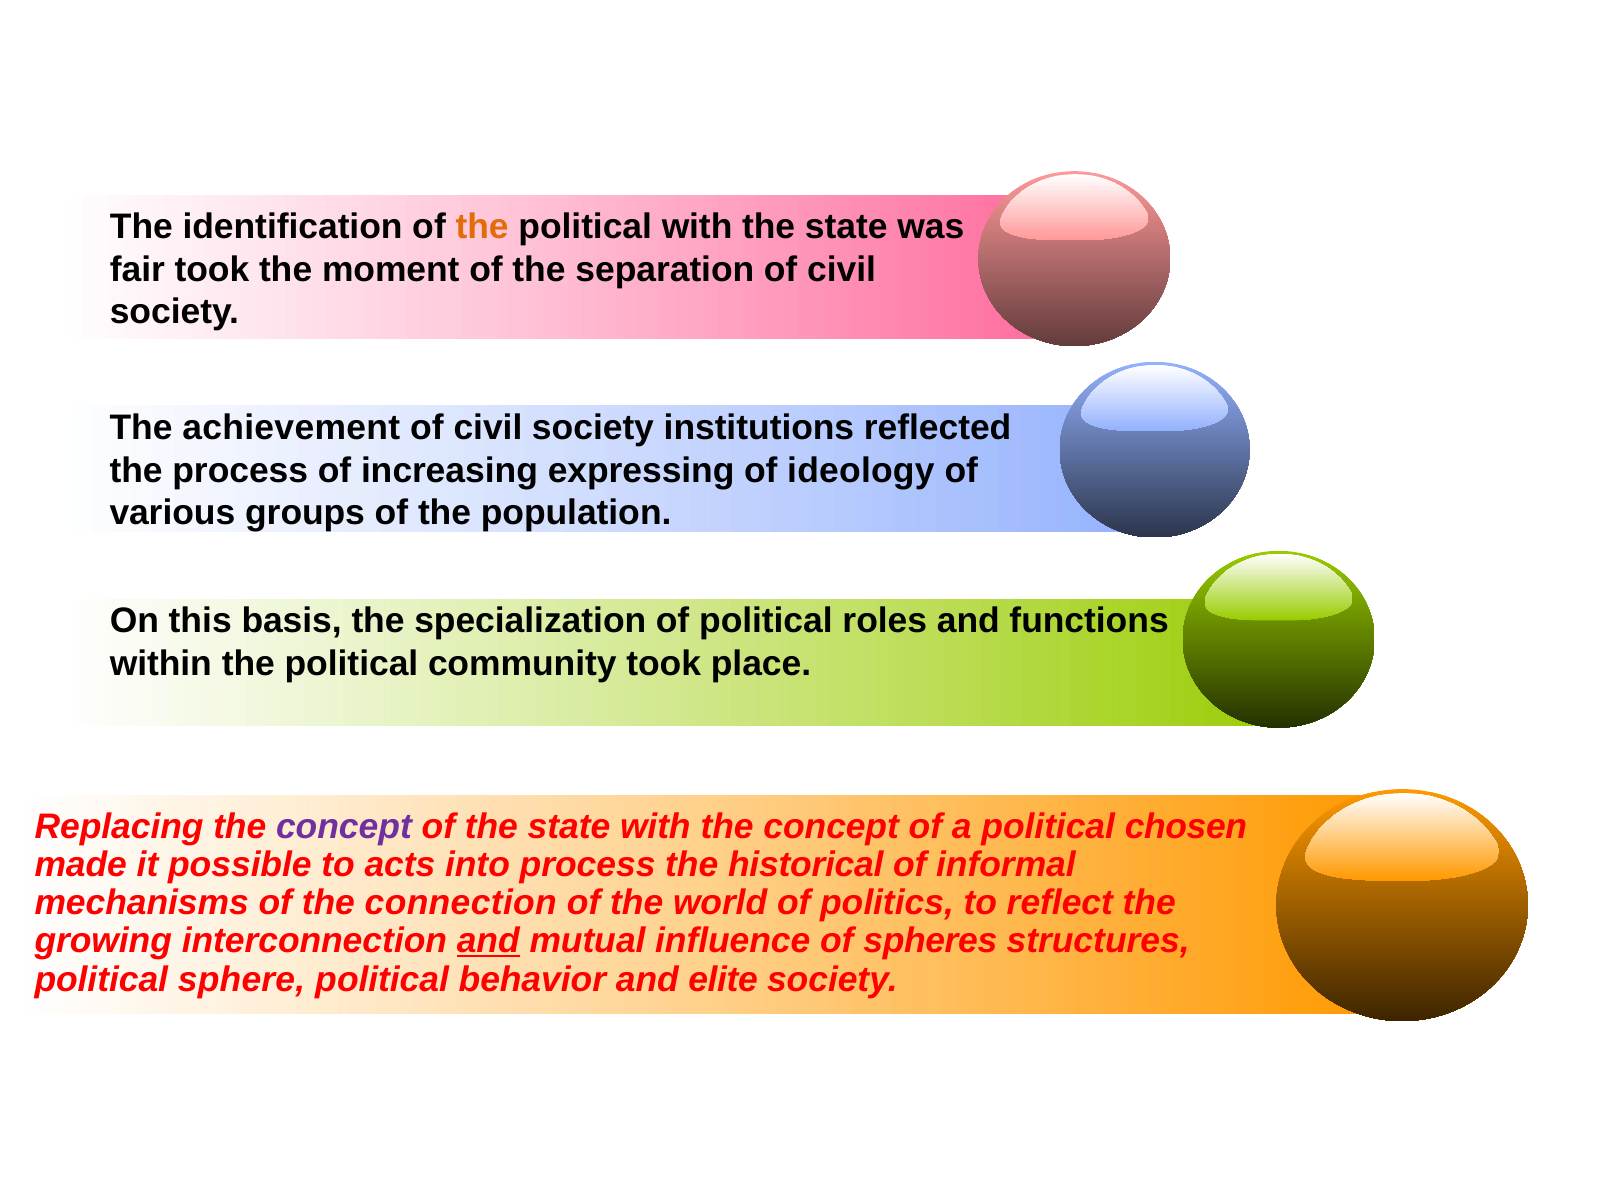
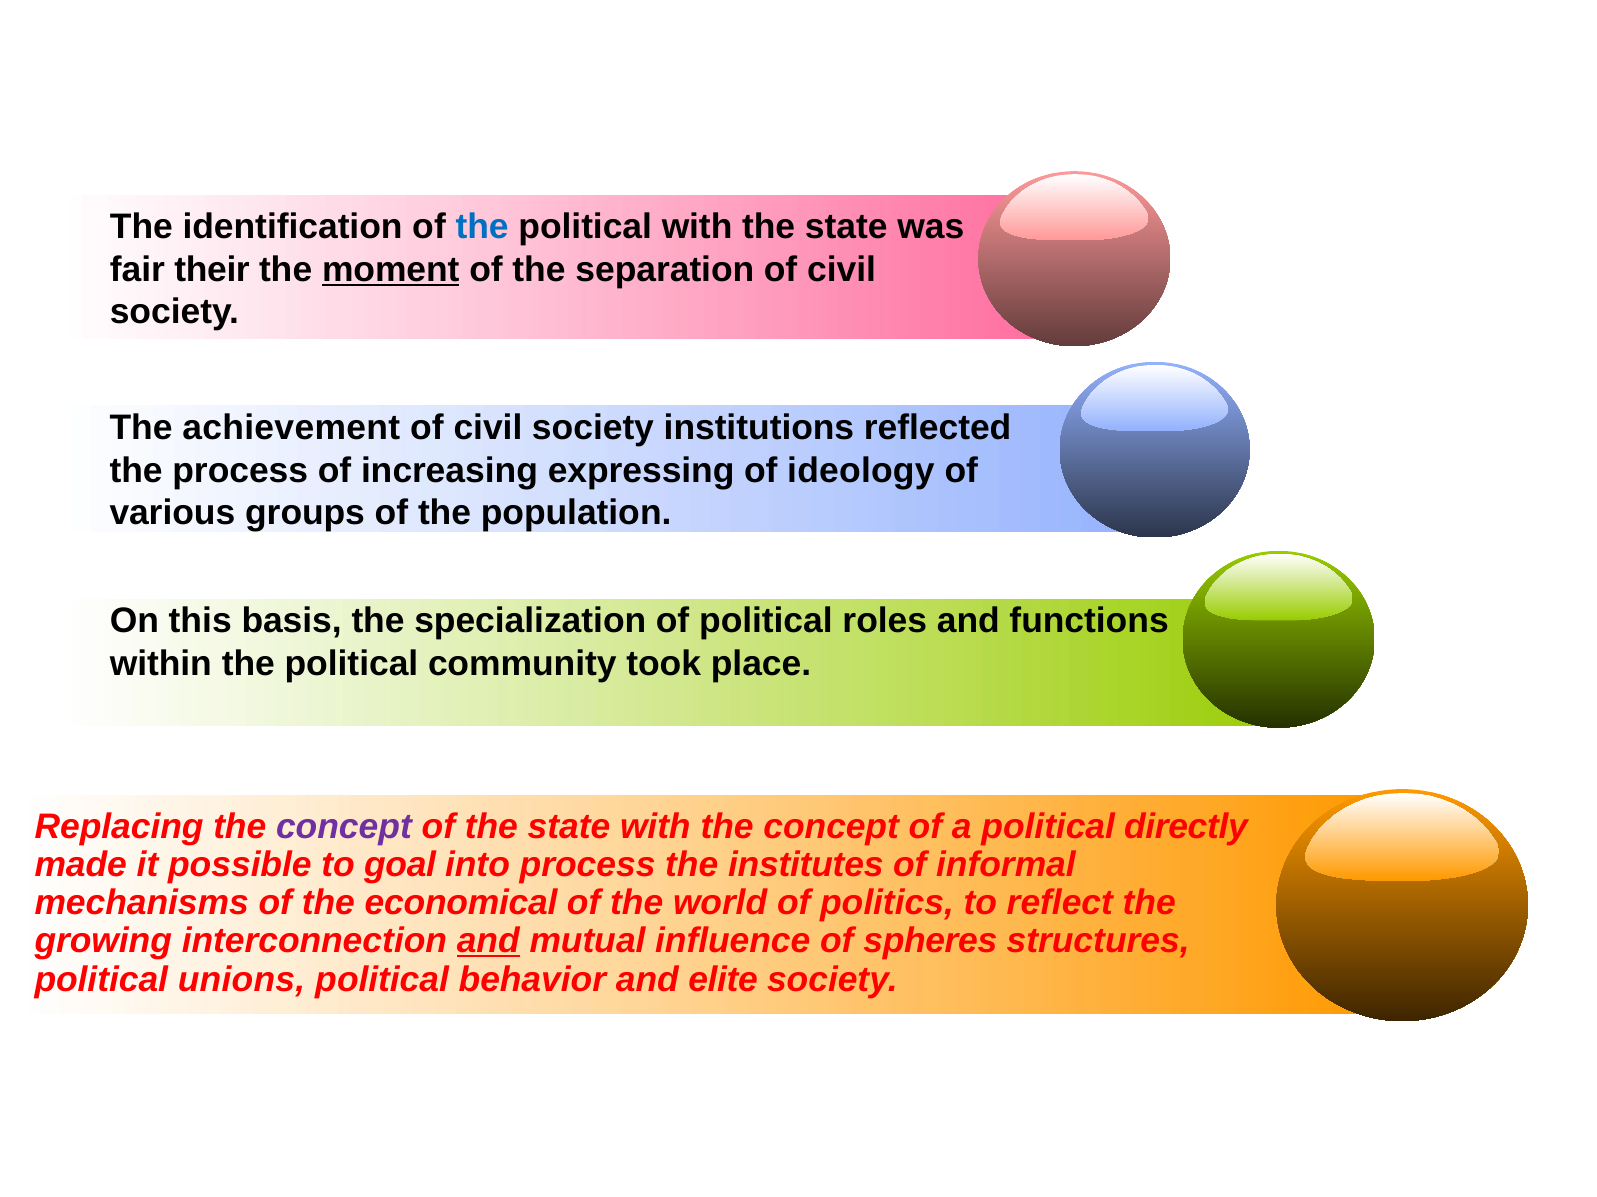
the at (482, 227) colour: orange -> blue
fair took: took -> their
moment underline: none -> present
chosen: chosen -> directly
acts: acts -> goal
historical: historical -> institutes
connection: connection -> economical
sphere: sphere -> unions
